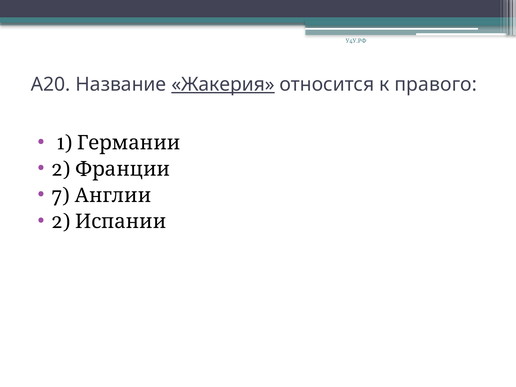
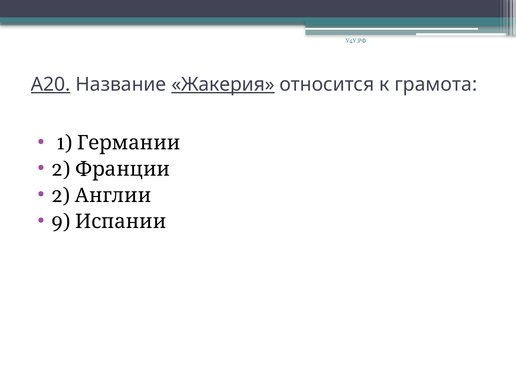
А20 underline: none -> present
правого: правого -> грамота
7 at (61, 195): 7 -> 2
2 at (61, 222): 2 -> 9
